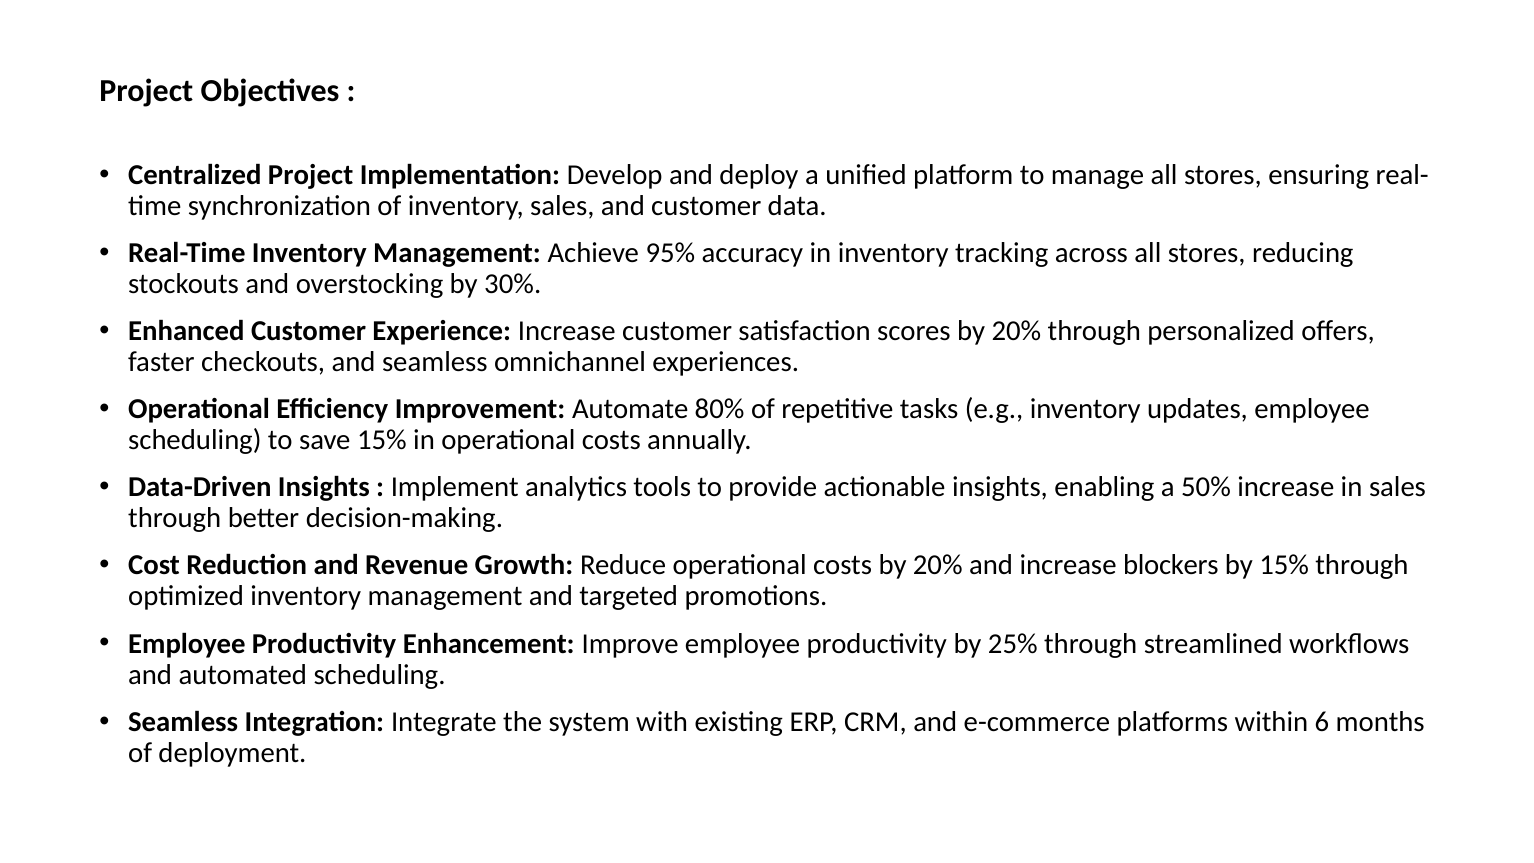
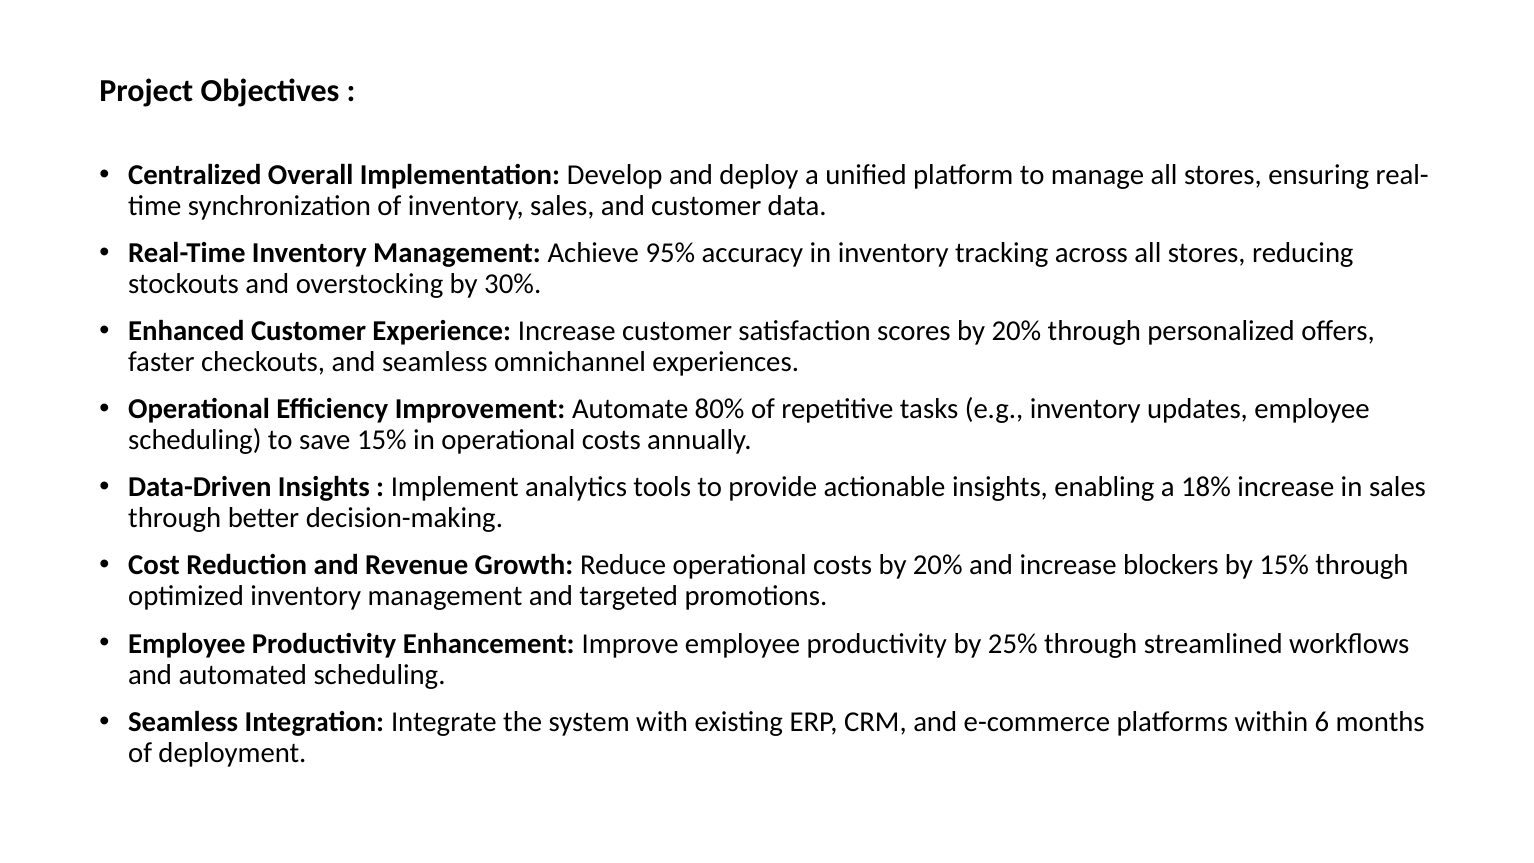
Centralized Project: Project -> Overall
50%: 50% -> 18%
